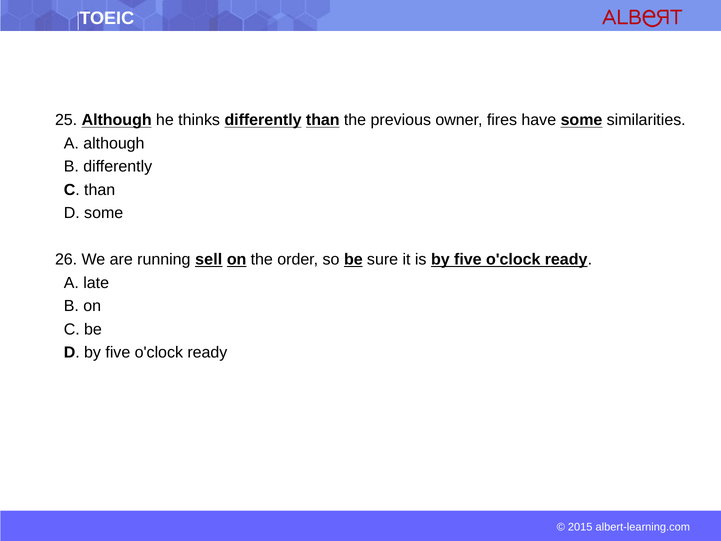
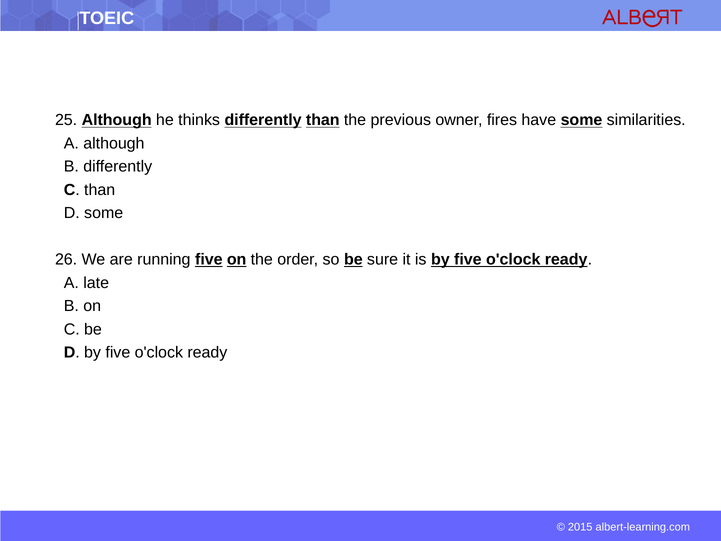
running sell: sell -> five
